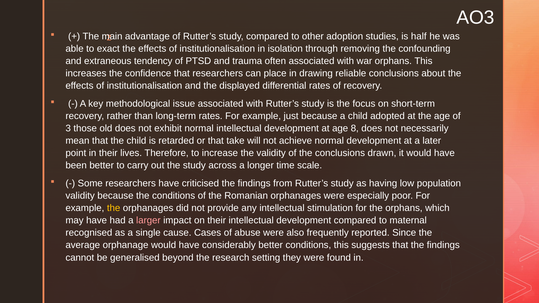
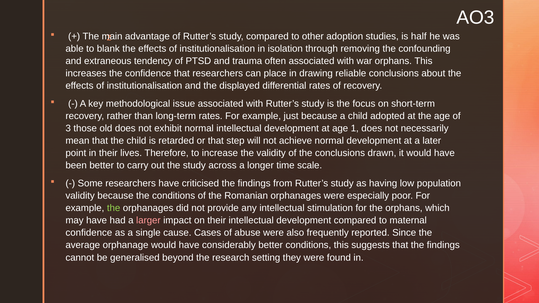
exact: exact -> blank
8: 8 -> 1
take: take -> step
the at (114, 208) colour: yellow -> light green
recognised at (89, 233): recognised -> confidence
